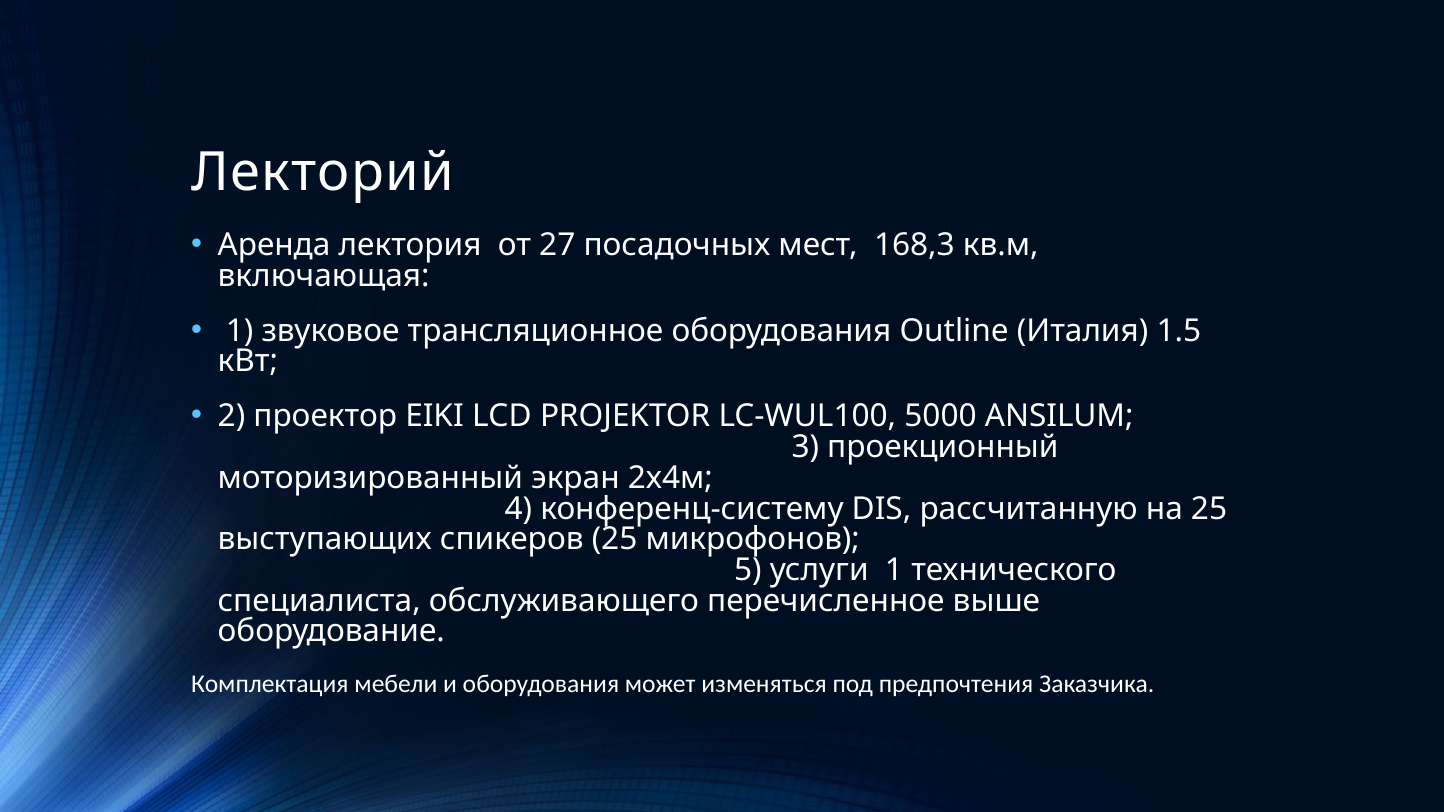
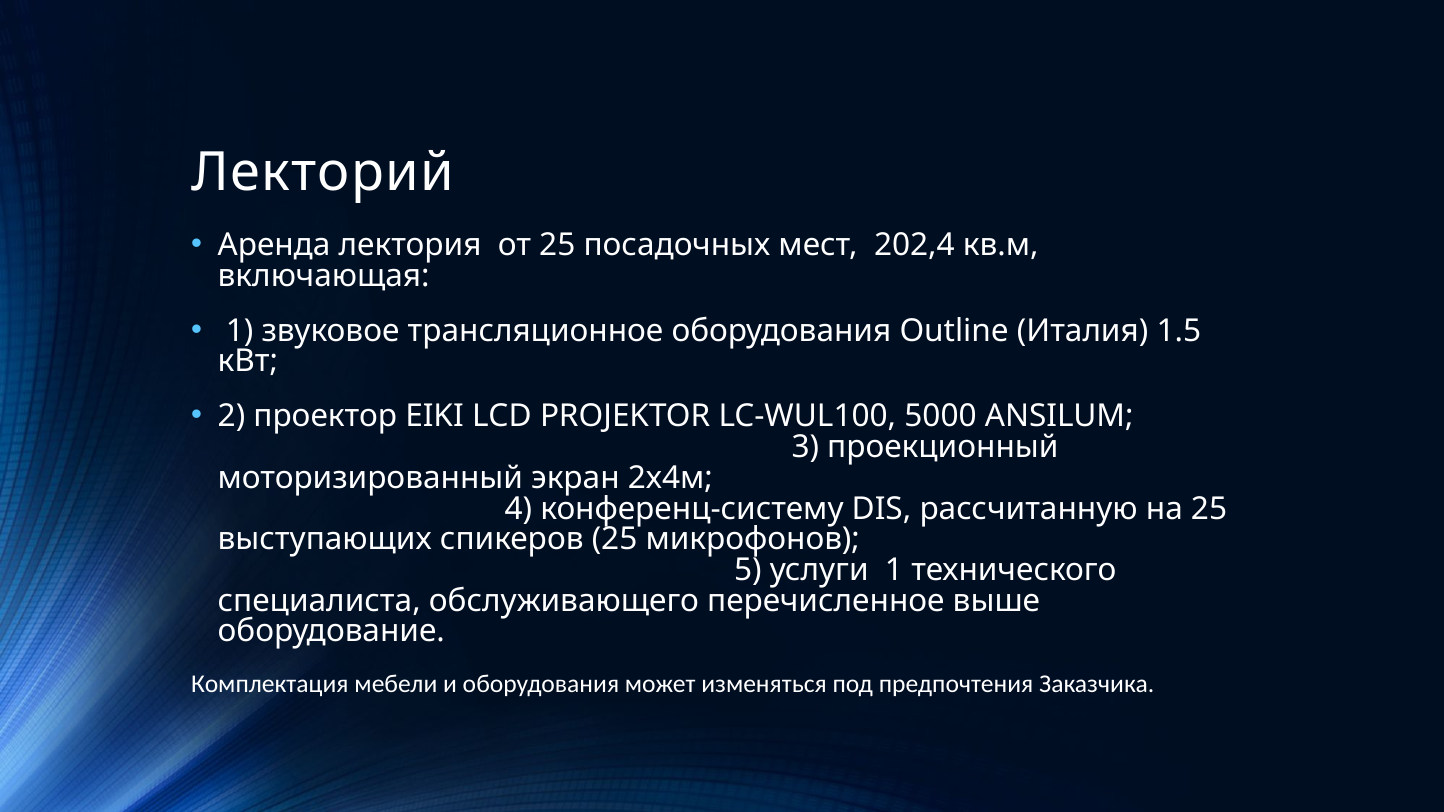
от 27: 27 -> 25
168,3: 168,3 -> 202,4
